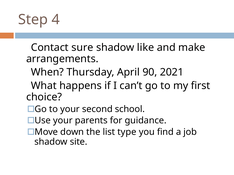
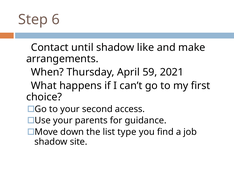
4: 4 -> 6
sure: sure -> until
90: 90 -> 59
school: school -> access
